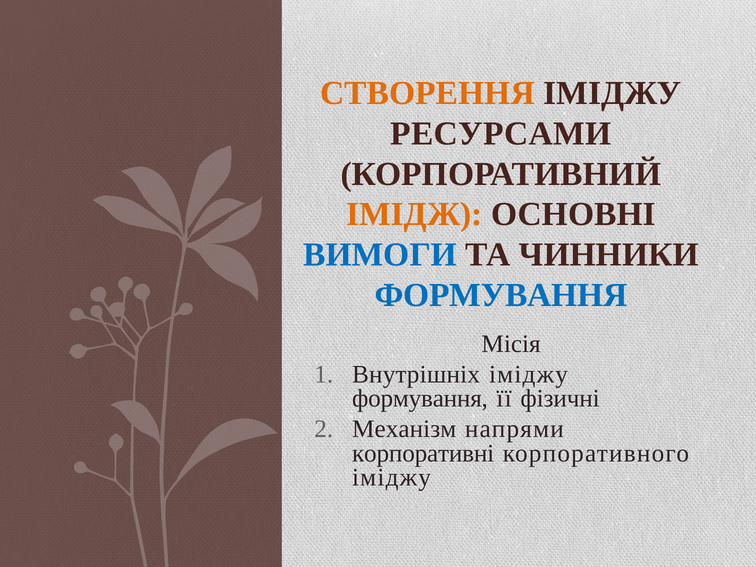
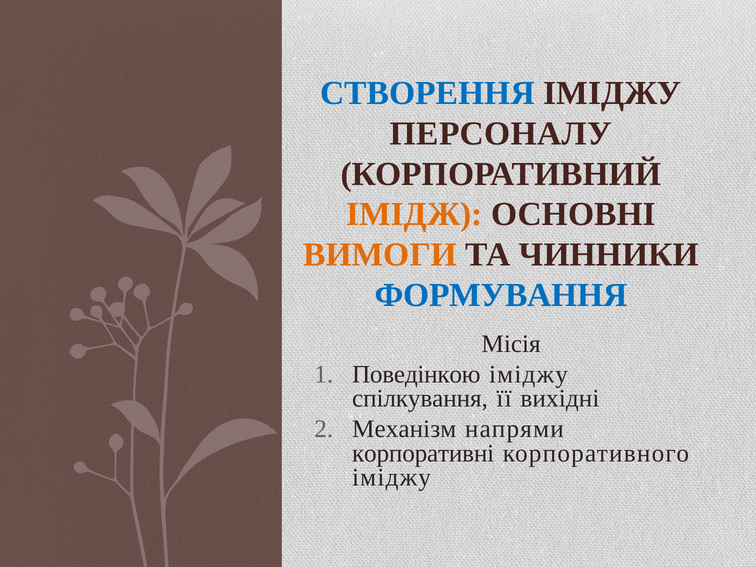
СТВОРЕННЯ colour: orange -> blue
РЕСУРСАМИ: РЕСУРСАМИ -> ПЕРСОНАЛУ
ВИМОГИ colour: blue -> orange
Внутрішніх: Внутрішніх -> Поведінкою
формування at (420, 399): формування -> спілкування
фізичні: фізичні -> вихідні
